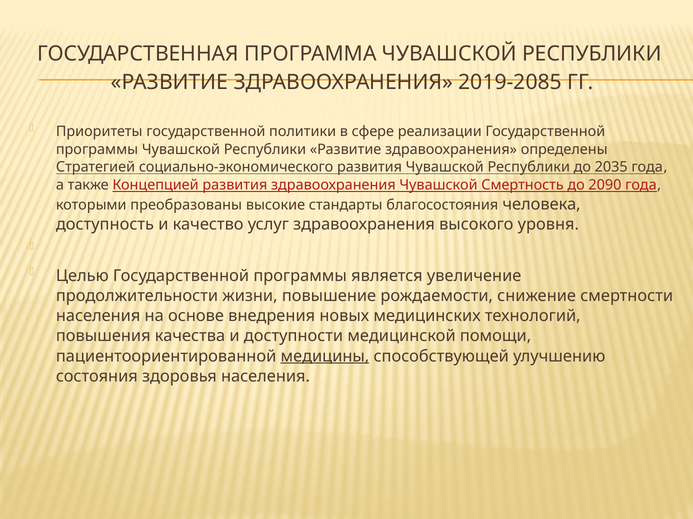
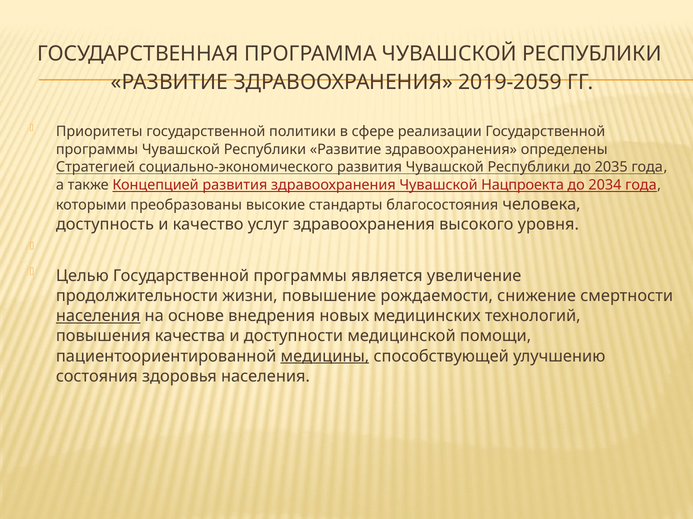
2019-2085: 2019-2085 -> 2019-2059
Смертность: Смертность -> Нацпроекта
2090: 2090 -> 2034
населения at (98, 316) underline: none -> present
